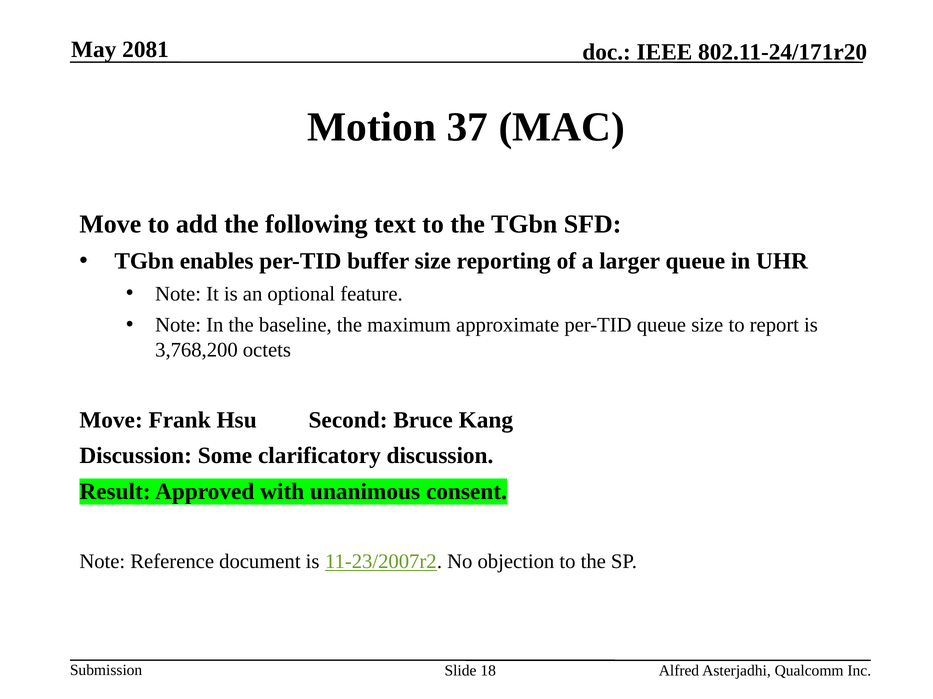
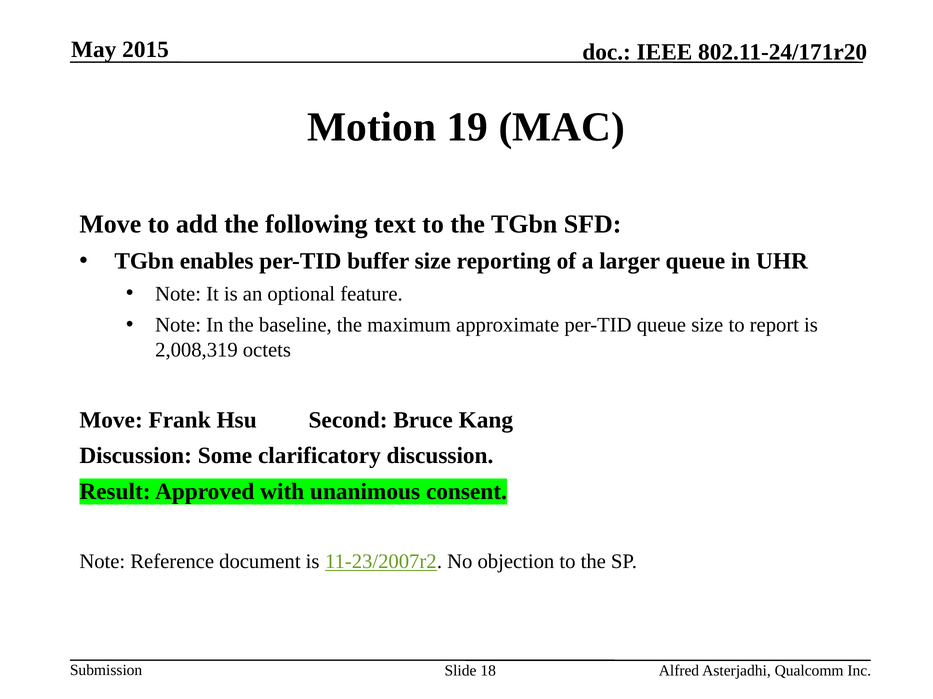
2081: 2081 -> 2015
37: 37 -> 19
3,768,200: 3,768,200 -> 2,008,319
